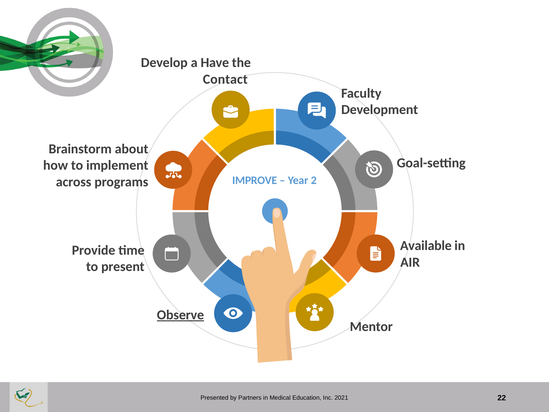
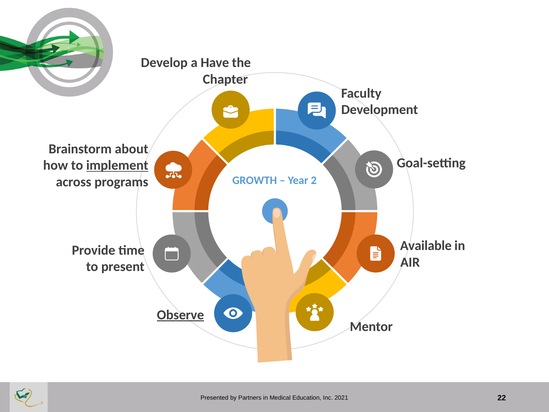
Contact: Contact -> Chapter
implement underline: none -> present
IMPROVE: IMPROVE -> GROWTH
